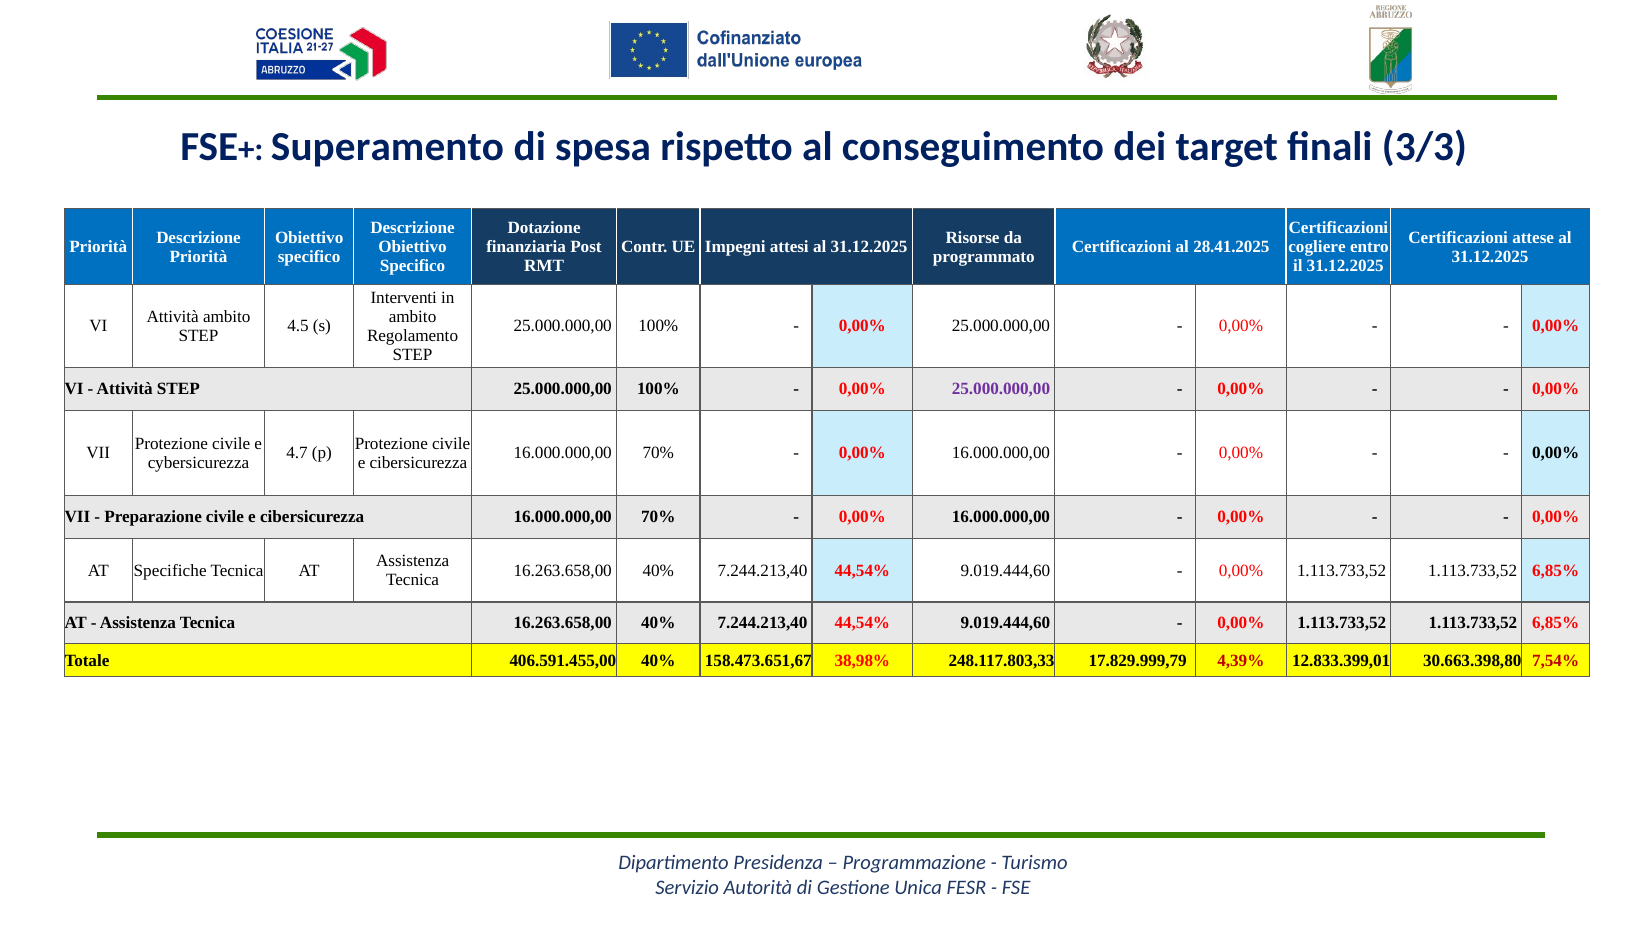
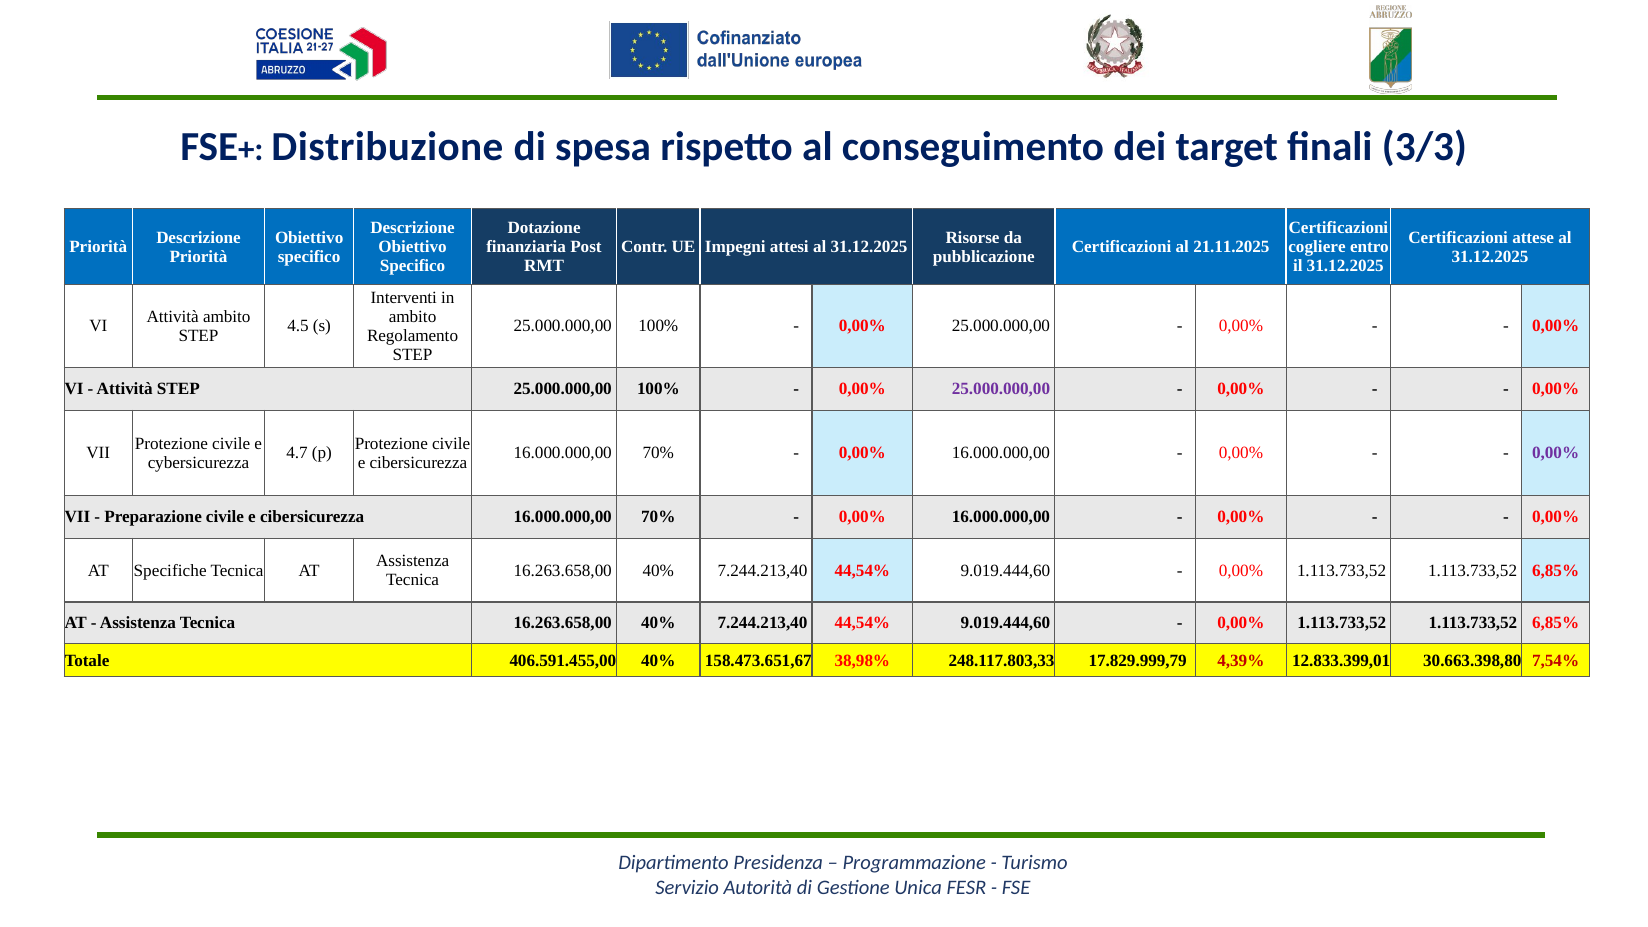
Superamento: Superamento -> Distribuzione
28.41.2025: 28.41.2025 -> 21.11.2025
programmato: programmato -> pubblicazione
0,00% at (1556, 453) colour: black -> purple
